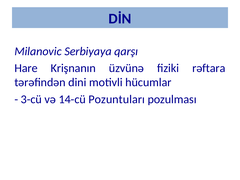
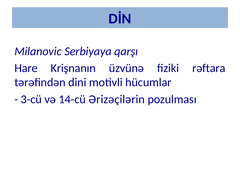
Pozuntuları: Pozuntuları -> Ərizəçilərin
